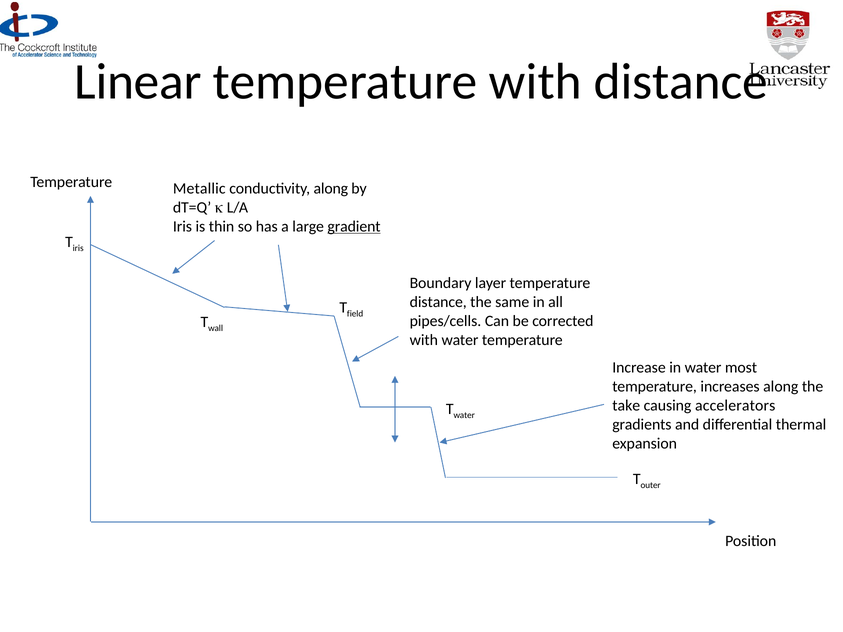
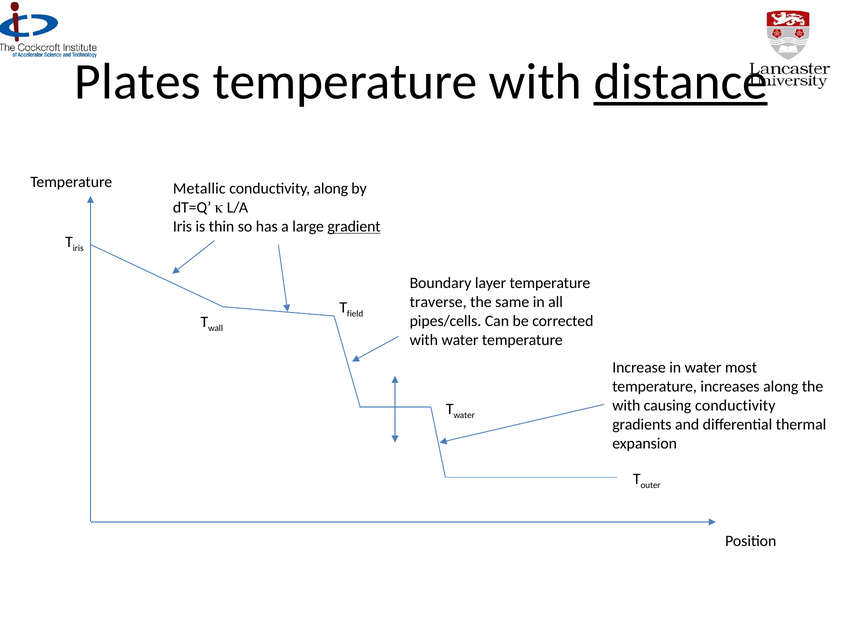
Linear: Linear -> Plates
distance at (681, 82) underline: none -> present
distance at (438, 302): distance -> traverse
take at (626, 406): take -> with
causing accelerators: accelerators -> conductivity
